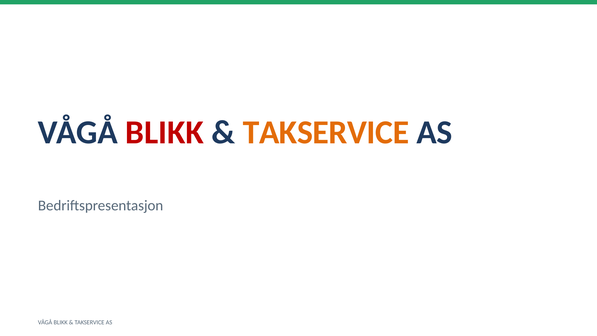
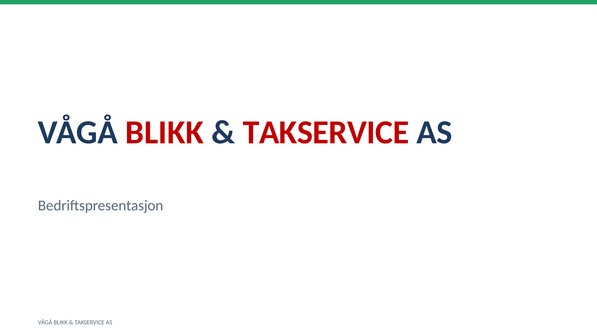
TAKSERVICE at (326, 132) colour: orange -> red
